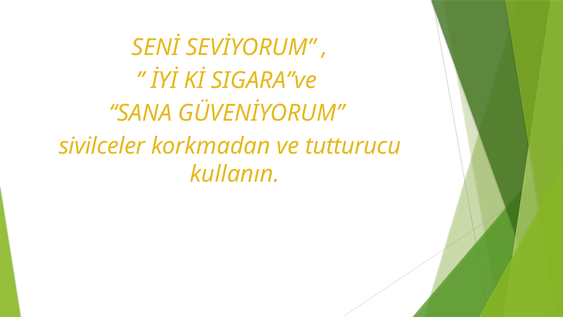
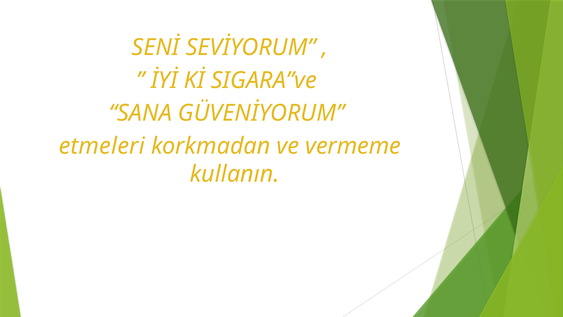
sivilceler: sivilceler -> etmeleri
tutturucu: tutturucu -> vermeme
